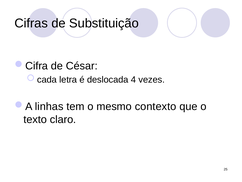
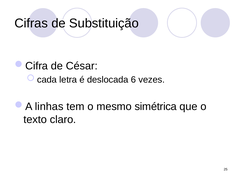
4: 4 -> 6
contexto: contexto -> simétrica
